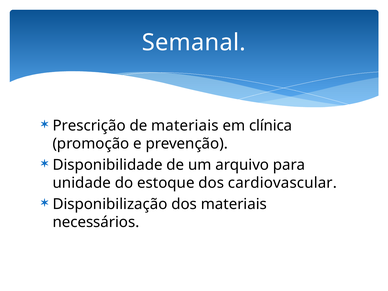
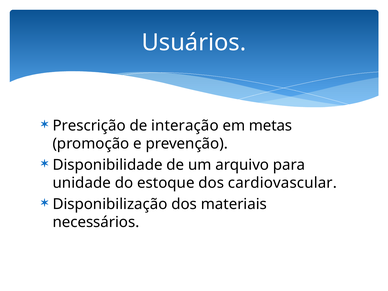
Semanal: Semanal -> Usuários
de materiais: materiais -> interação
clínica: clínica -> metas
